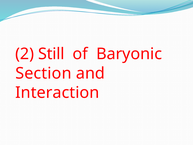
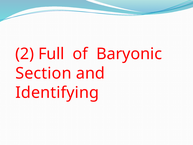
Still: Still -> Full
Interaction: Interaction -> Identifying
